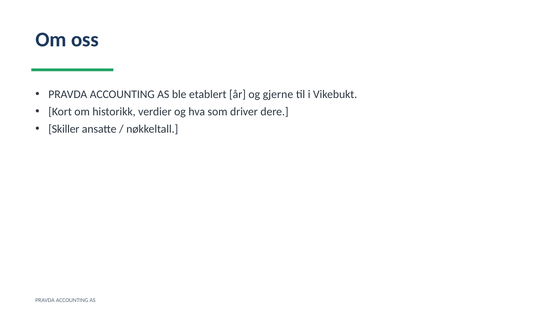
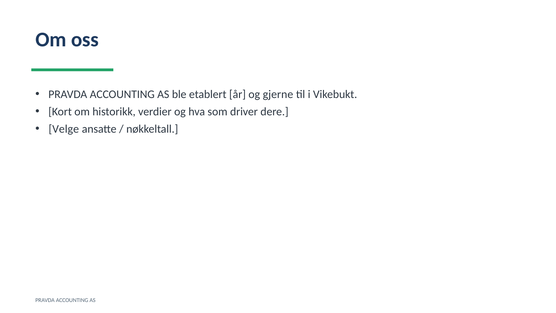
Skiller: Skiller -> Velge
